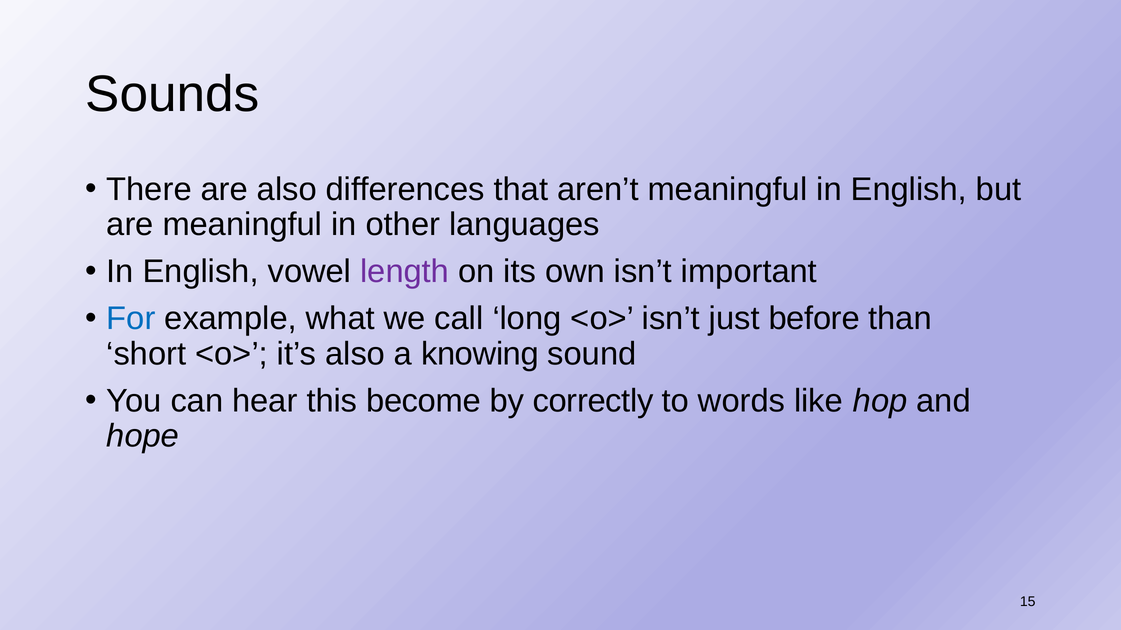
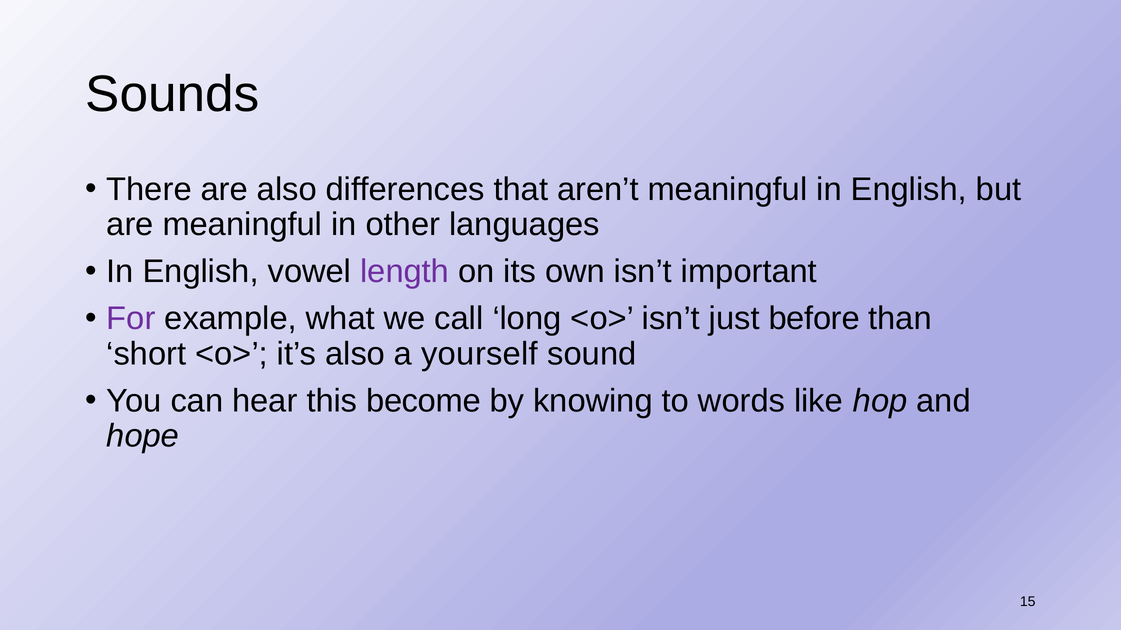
For colour: blue -> purple
knowing: knowing -> yourself
correctly: correctly -> knowing
